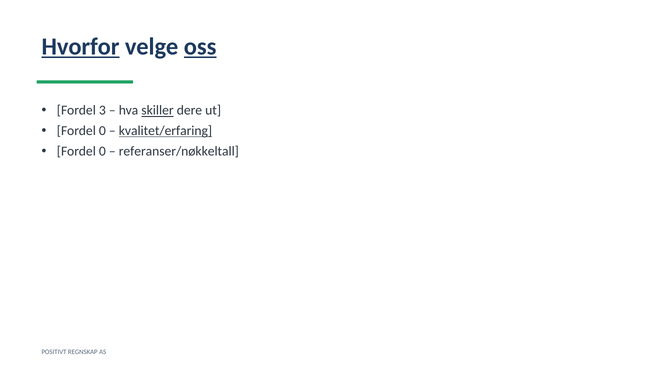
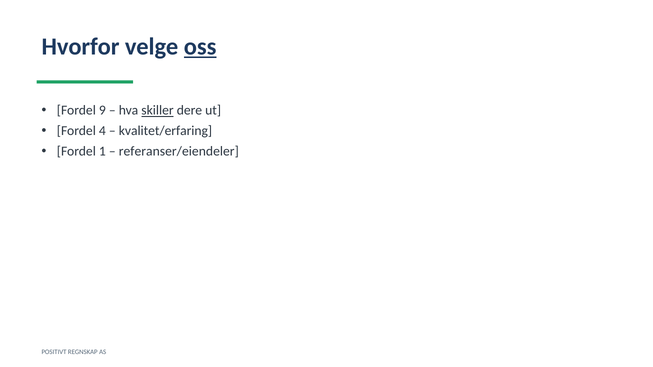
Hvorfor underline: present -> none
3: 3 -> 9
0 at (102, 131): 0 -> 4
kvalitet/erfaring underline: present -> none
0 at (102, 151): 0 -> 1
referanser/nøkkeltall: referanser/nøkkeltall -> referanser/eiendeler
